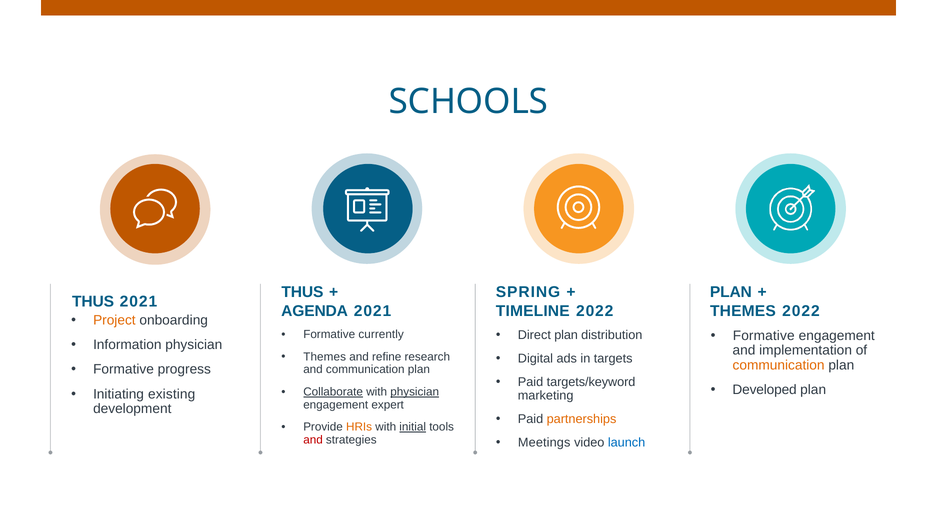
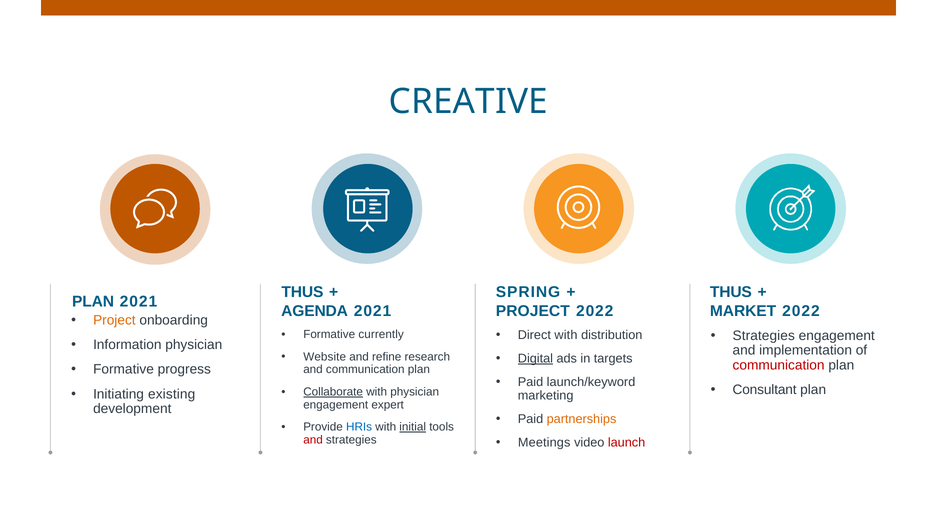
SCHOOLS: SCHOOLS -> CREATIVE
PLAN at (731, 292): PLAN -> THUS
THUS at (93, 302): THUS -> PLAN
TIMELINE at (533, 311): TIMELINE -> PROJECT
THEMES at (743, 311): THEMES -> MARKET
Direct plan: plan -> with
Formative at (764, 336): Formative -> Strategies
Themes at (325, 357): Themes -> Website
Digital underline: none -> present
communication at (779, 365) colour: orange -> red
targets/keyword: targets/keyword -> launch/keyword
Developed: Developed -> Consultant
physician at (415, 392) underline: present -> none
HRIs colour: orange -> blue
launch colour: blue -> red
